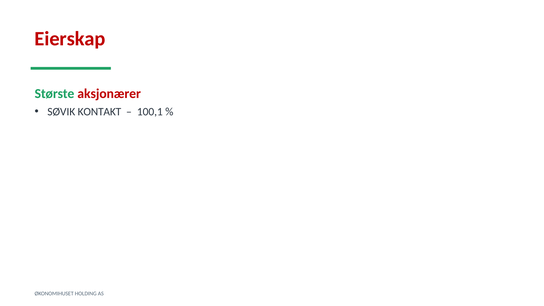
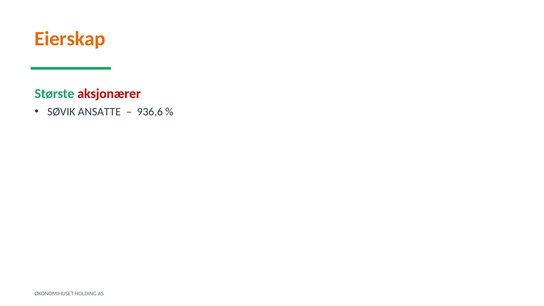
Eierskap colour: red -> orange
KONTAKT: KONTAKT -> ANSATTE
100,1: 100,1 -> 936,6
